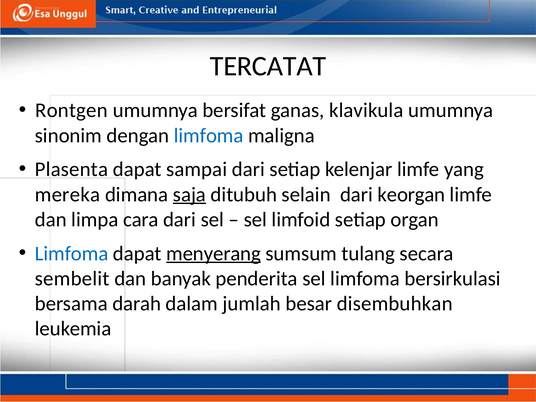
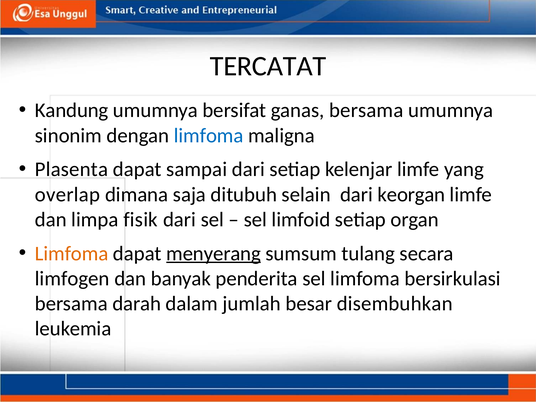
Rontgen: Rontgen -> Kandung
ganas klavikula: klavikula -> bersama
mereka: mereka -> overlap
saja underline: present -> none
cara: cara -> fisik
Limfoma at (72, 253) colour: blue -> orange
sembelit: sembelit -> limfogen
